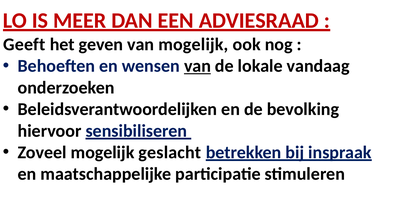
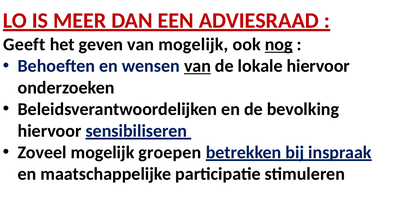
nog underline: none -> present
lokale vandaag: vandaag -> hiervoor
geslacht: geslacht -> groepen
